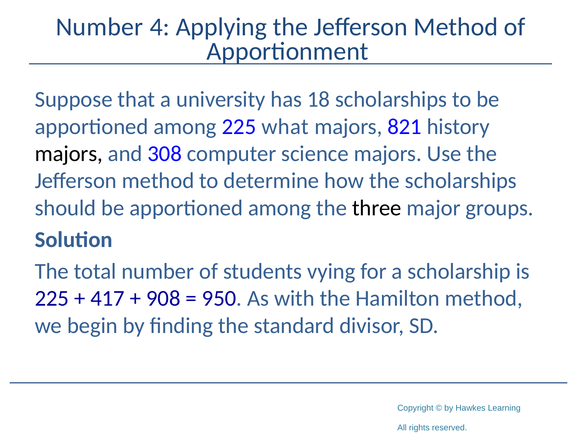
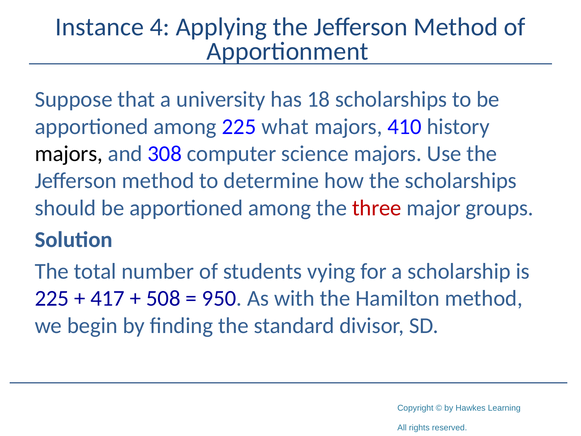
Number at (99, 27): Number -> Instance
821: 821 -> 410
three colour: black -> red
908: 908 -> 508
